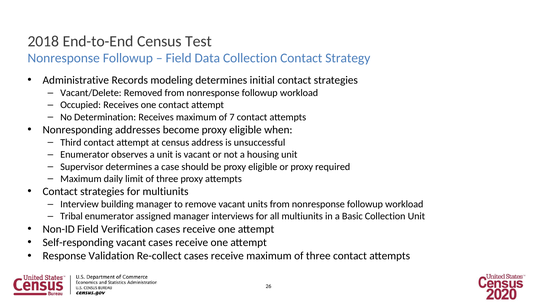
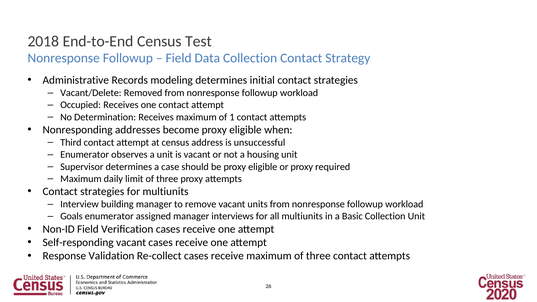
7: 7 -> 1
Tribal: Tribal -> Goals
